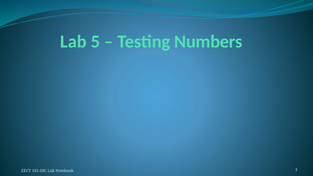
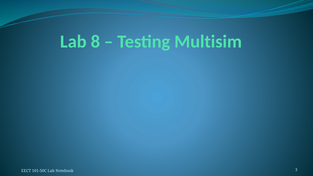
5: 5 -> 8
Numbers: Numbers -> Multisim
